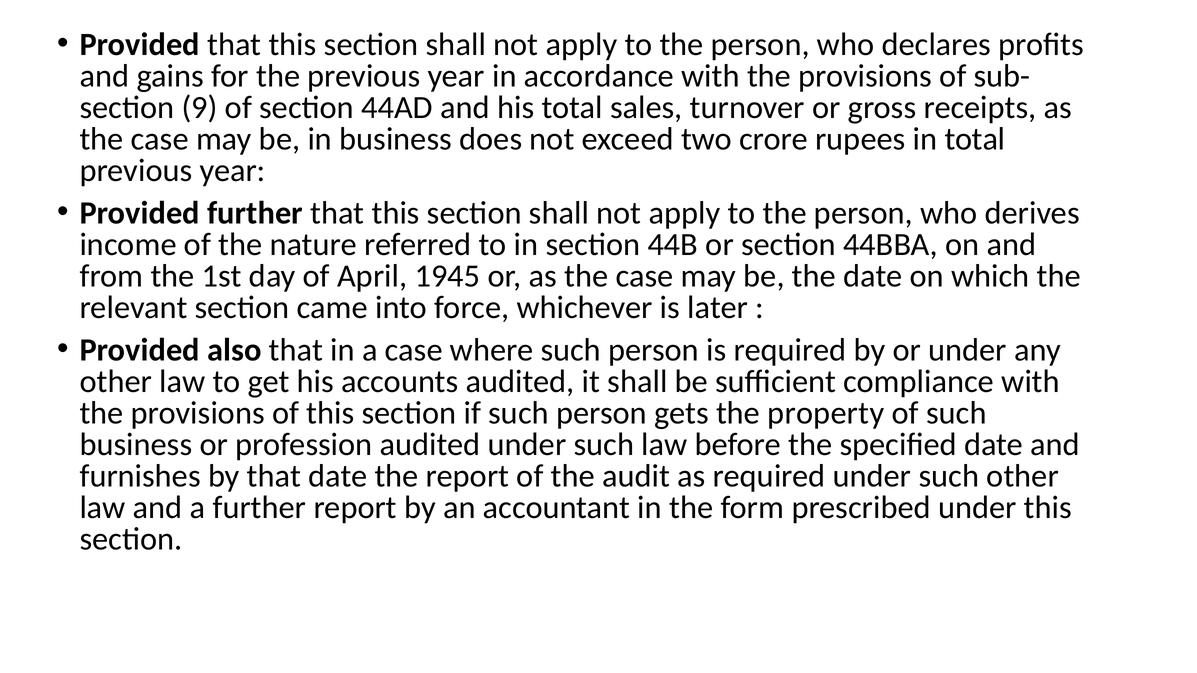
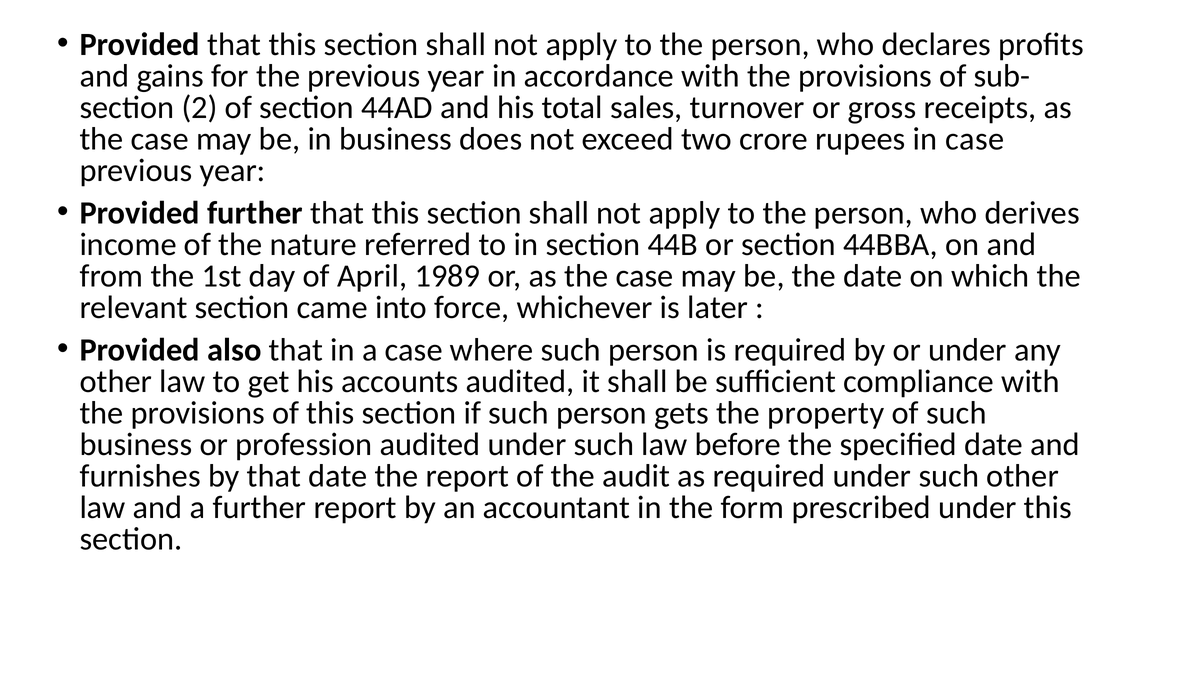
9: 9 -> 2
in total: total -> case
1945: 1945 -> 1989
